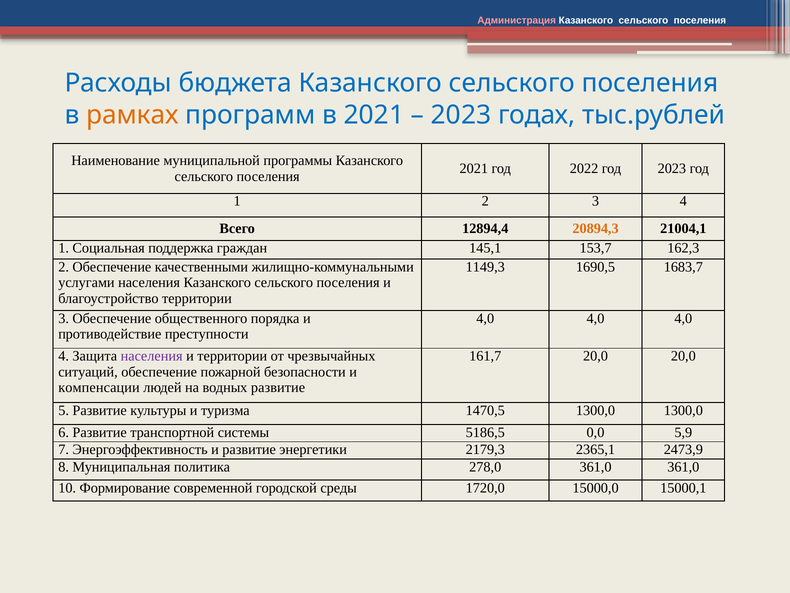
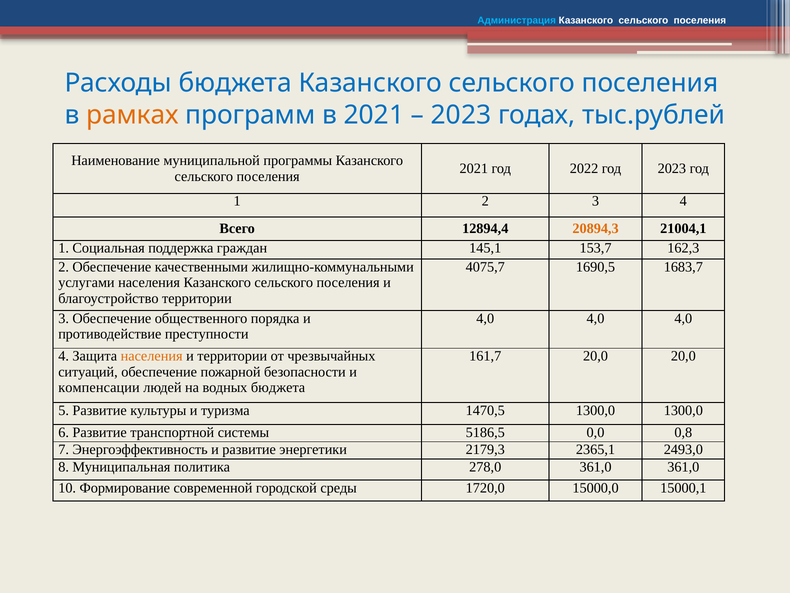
Администрация colour: pink -> light blue
1149,3: 1149,3 -> 4075,7
населения at (152, 356) colour: purple -> orange
водных развитие: развитие -> бюджета
5,9: 5,9 -> 0,8
2473,9: 2473,9 -> 2493,0
